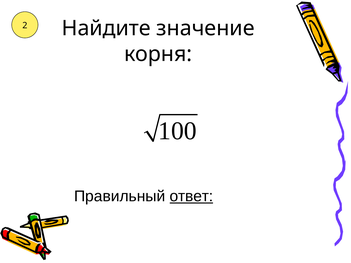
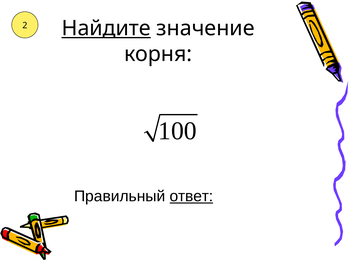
Найдите underline: none -> present
